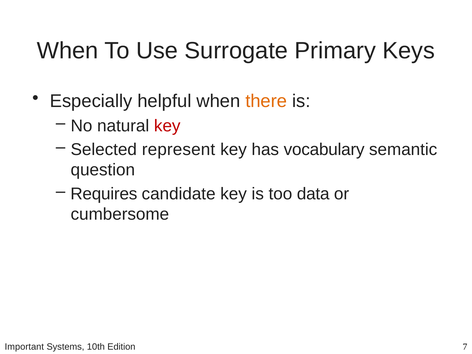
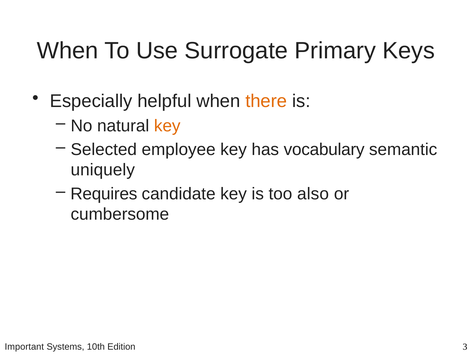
key at (167, 126) colour: red -> orange
represent: represent -> employee
question: question -> uniquely
data: data -> also
7: 7 -> 3
